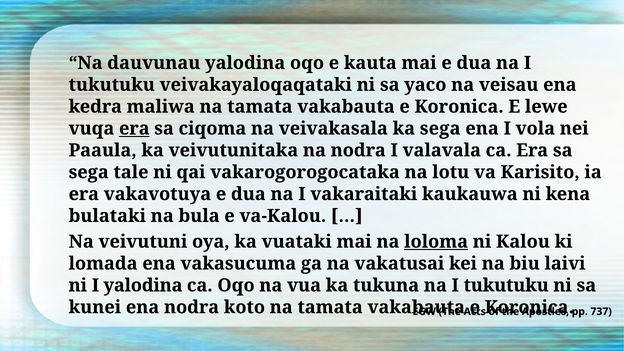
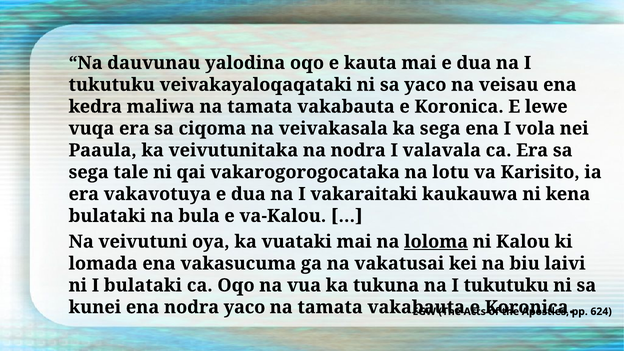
era at (134, 128) underline: present -> none
I yalodina: yalodina -> bulataki
nodra koto: koto -> yaco
737: 737 -> 624
